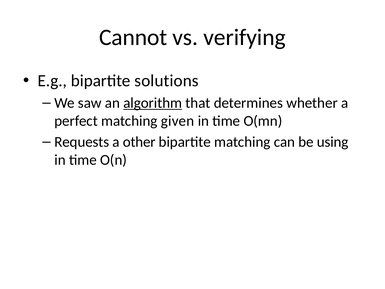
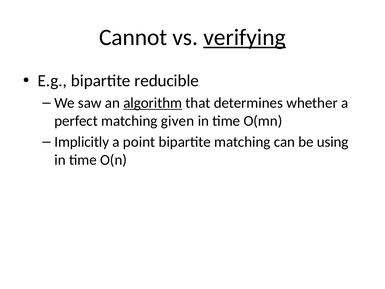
verifying underline: none -> present
solutions: solutions -> reducible
Requests: Requests -> Implicitly
other: other -> point
